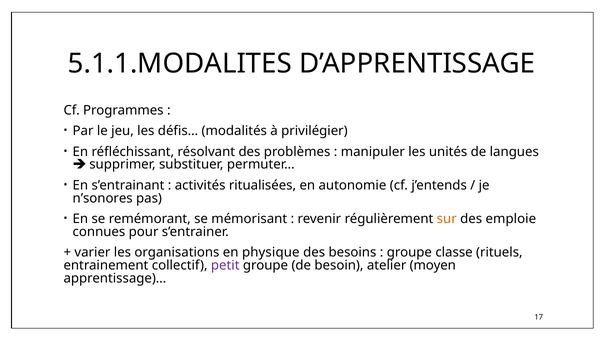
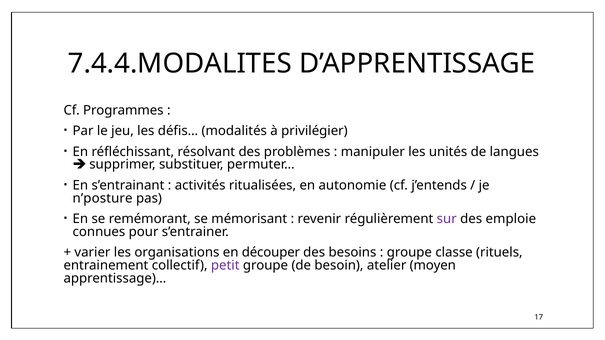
5.1.1.MODALITES: 5.1.1.MODALITES -> 7.4.4.MODALITES
n’sonores: n’sonores -> n’posture
sur colour: orange -> purple
physique: physique -> découper
